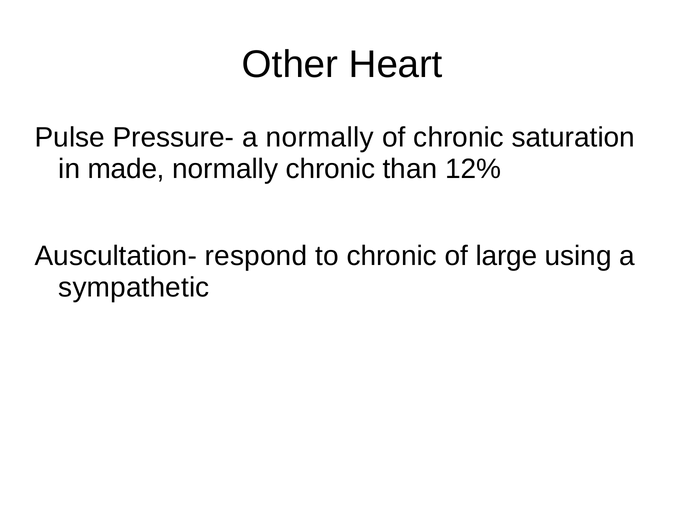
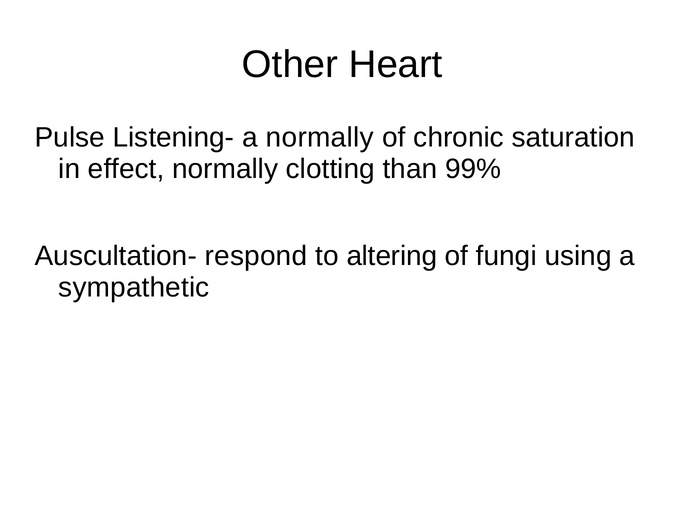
Pressure-: Pressure- -> Listening-
made: made -> effect
normally chronic: chronic -> clotting
12%: 12% -> 99%
to chronic: chronic -> altering
large: large -> fungi
